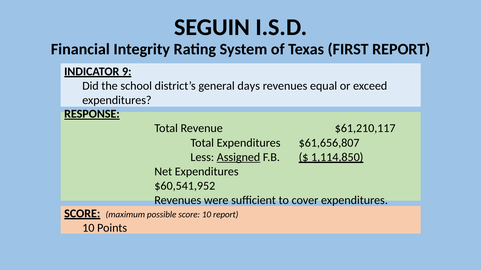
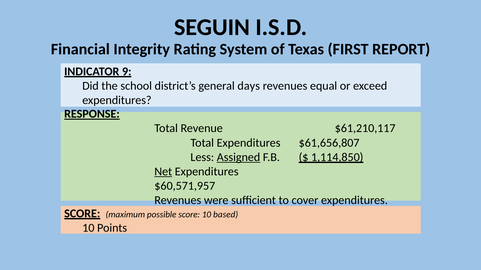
Net underline: none -> present
$60,541,952: $60,541,952 -> $60,571,957
10 report: report -> based
